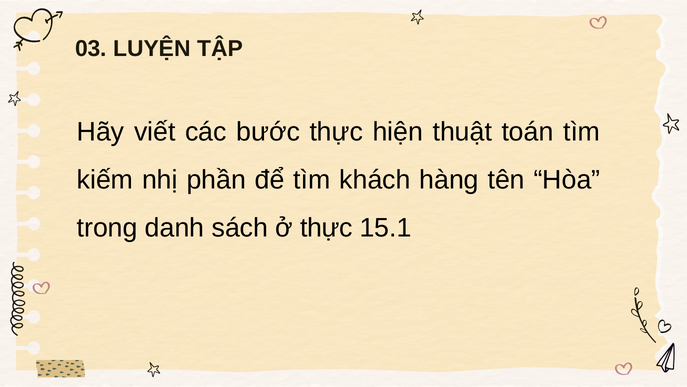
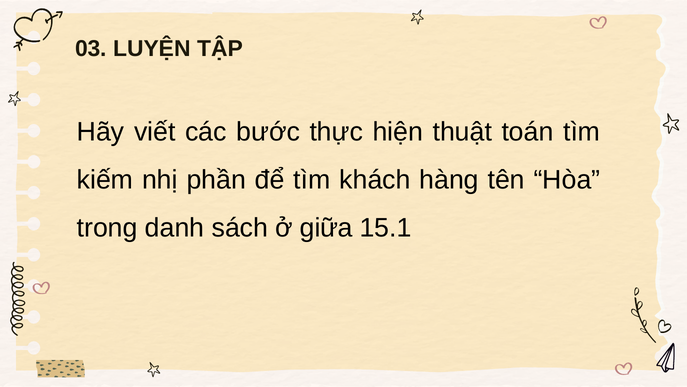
ở thực: thực -> giữa
